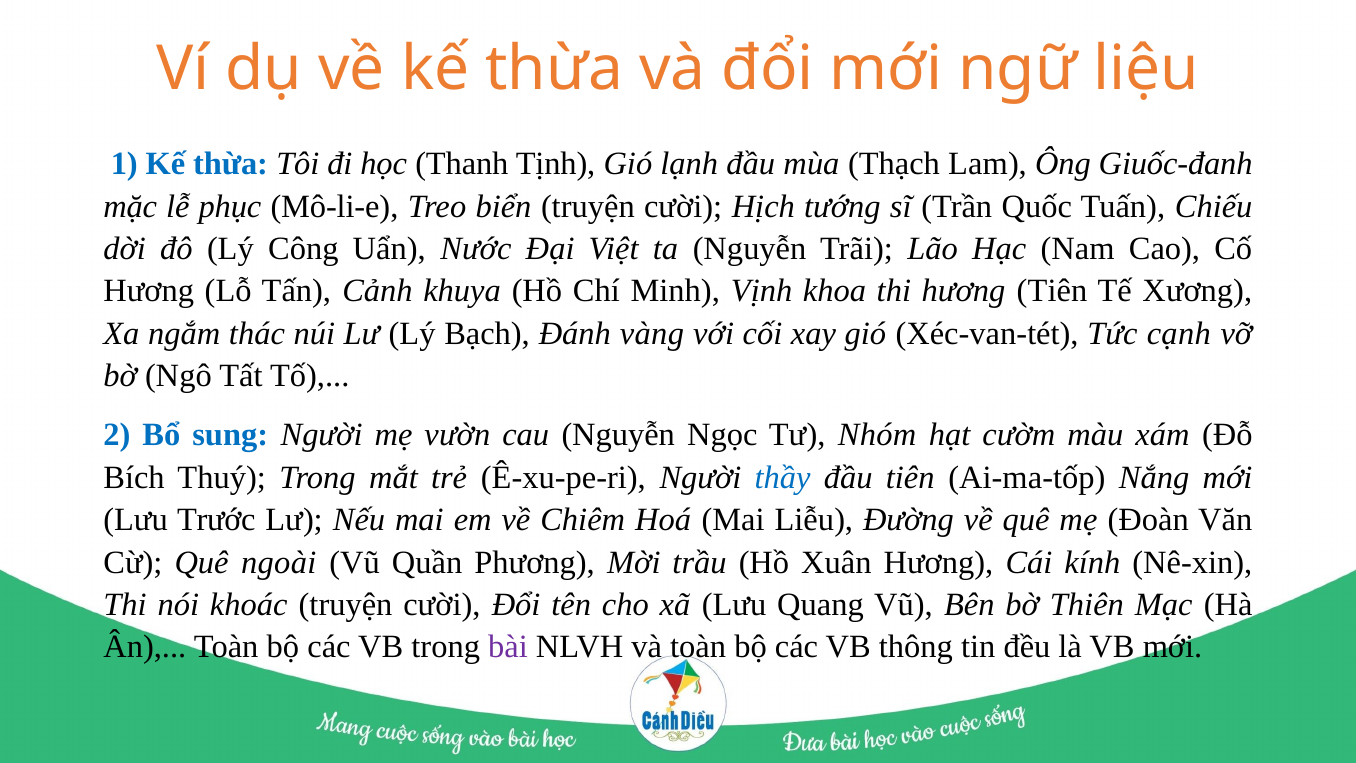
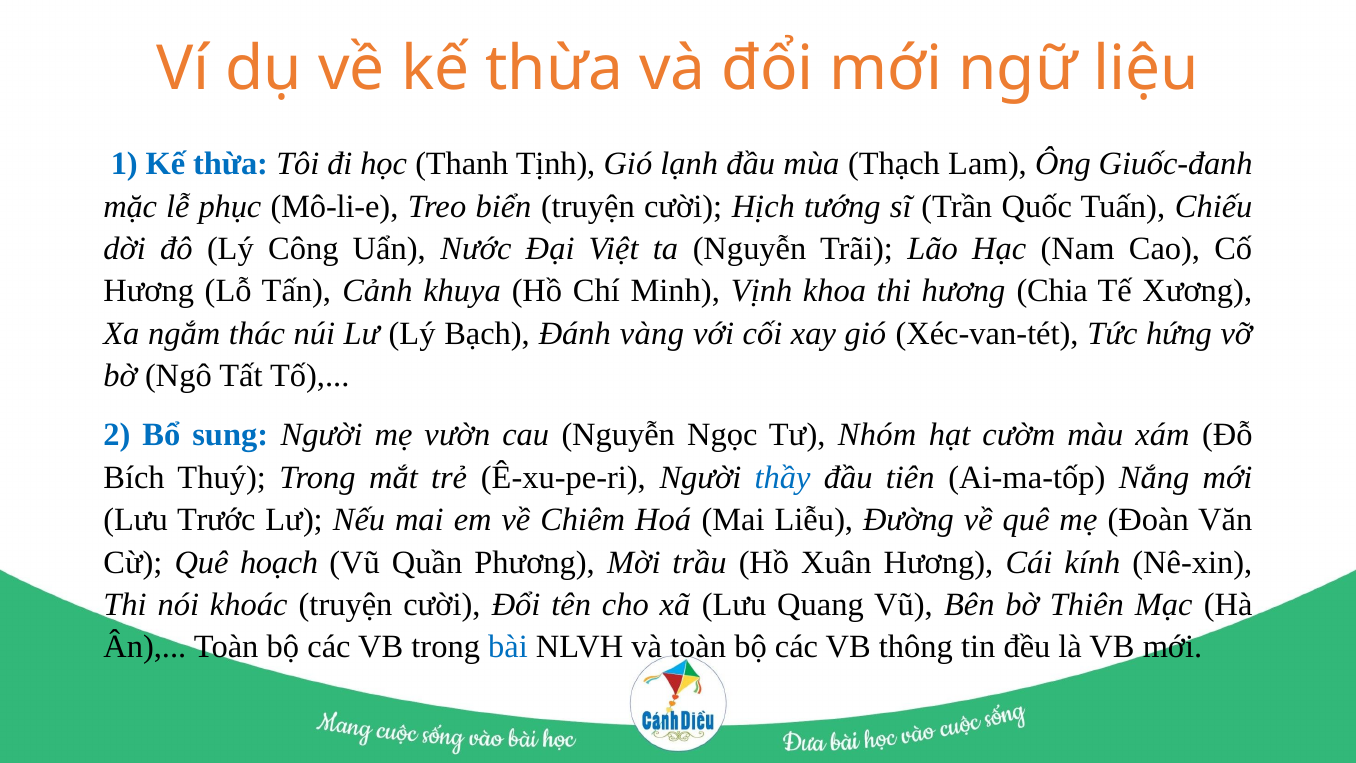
hương Tiên: Tiên -> Chia
cạnh: cạnh -> hứng
ngoài: ngoài -> hoạch
bài colour: purple -> blue
